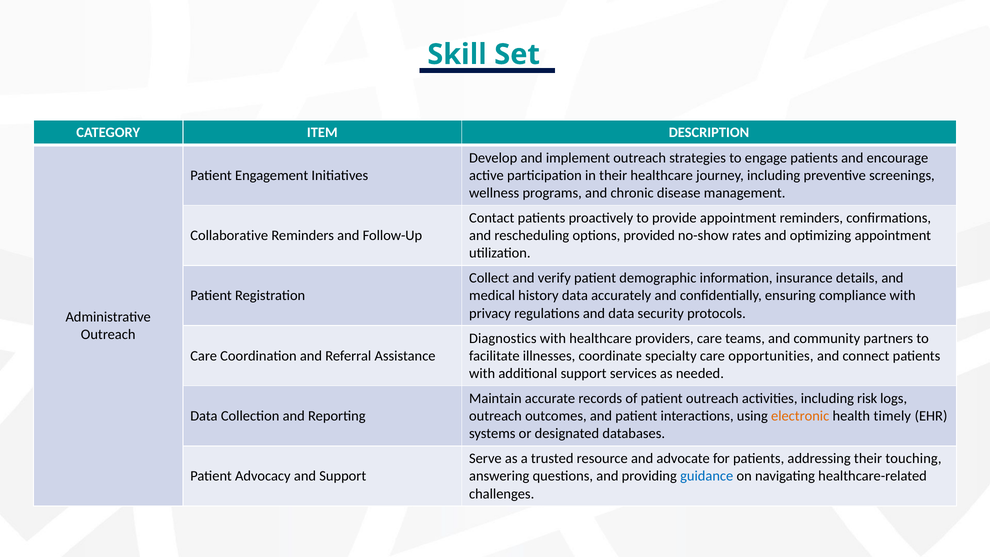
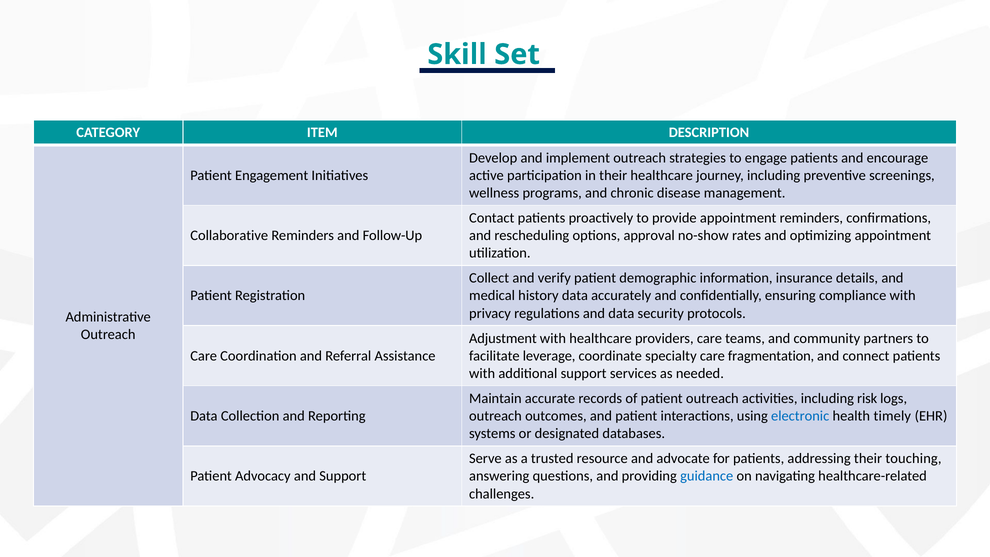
provided: provided -> approval
Diagnostics: Diagnostics -> Adjustment
illnesses: illnesses -> leverage
opportunities: opportunities -> fragmentation
electronic colour: orange -> blue
